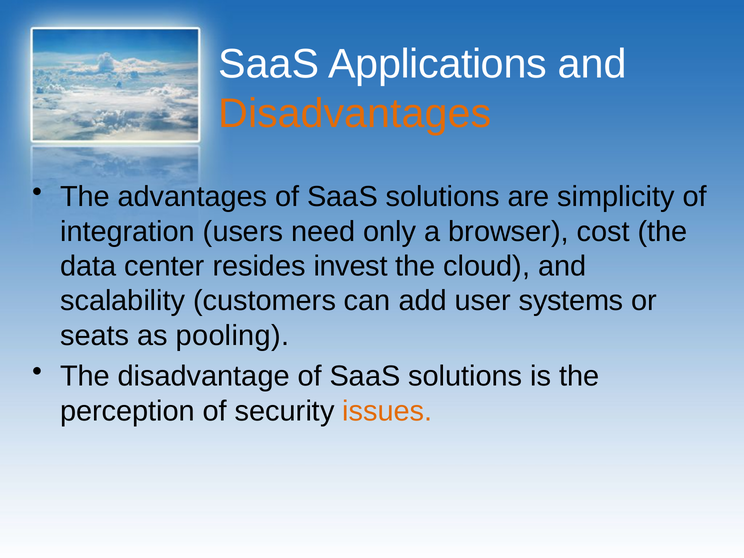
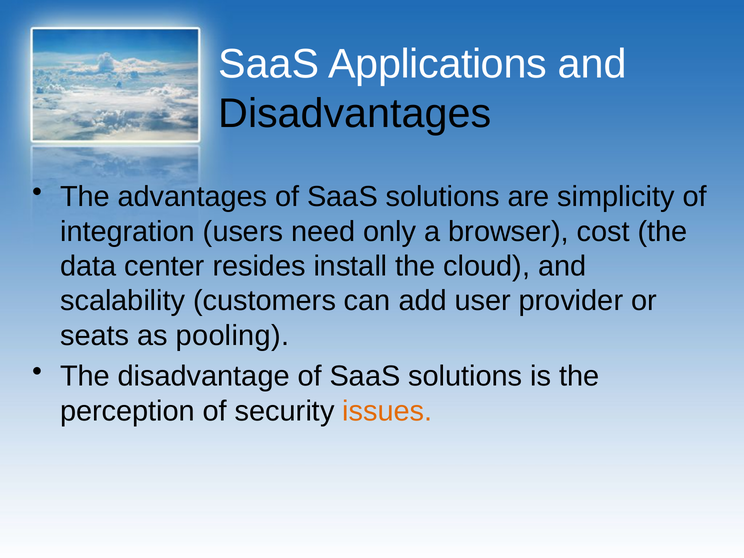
Disadvantages colour: orange -> black
invest: invest -> install
systems: systems -> provider
